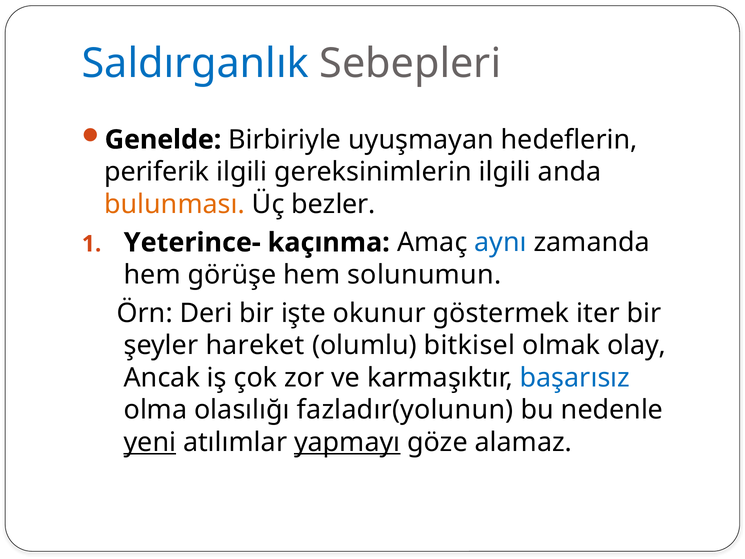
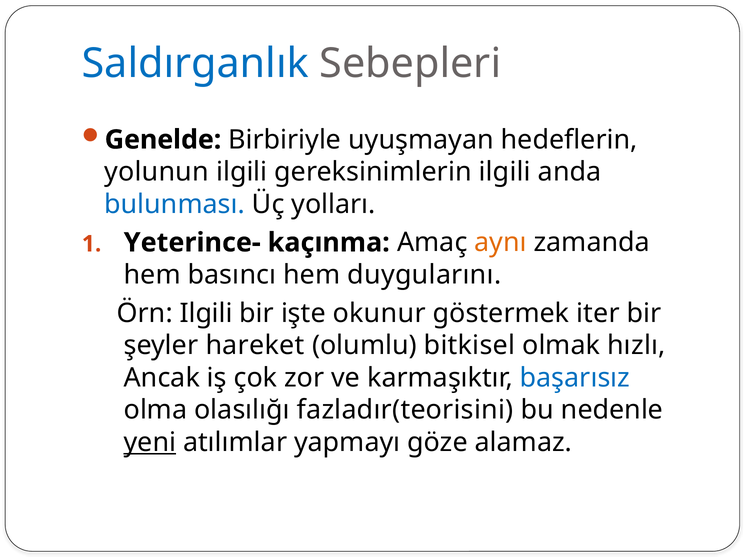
periferik: periferik -> yolunun
bulunması colour: orange -> blue
bezler: bezler -> yolları
aynı colour: blue -> orange
görüşe: görüşe -> basıncı
solunumun: solunumun -> duygularını
Örn Deri: Deri -> Ilgili
olay: olay -> hızlı
fazladır(yolunun: fazladır(yolunun -> fazladır(teorisini
yapmayı underline: present -> none
